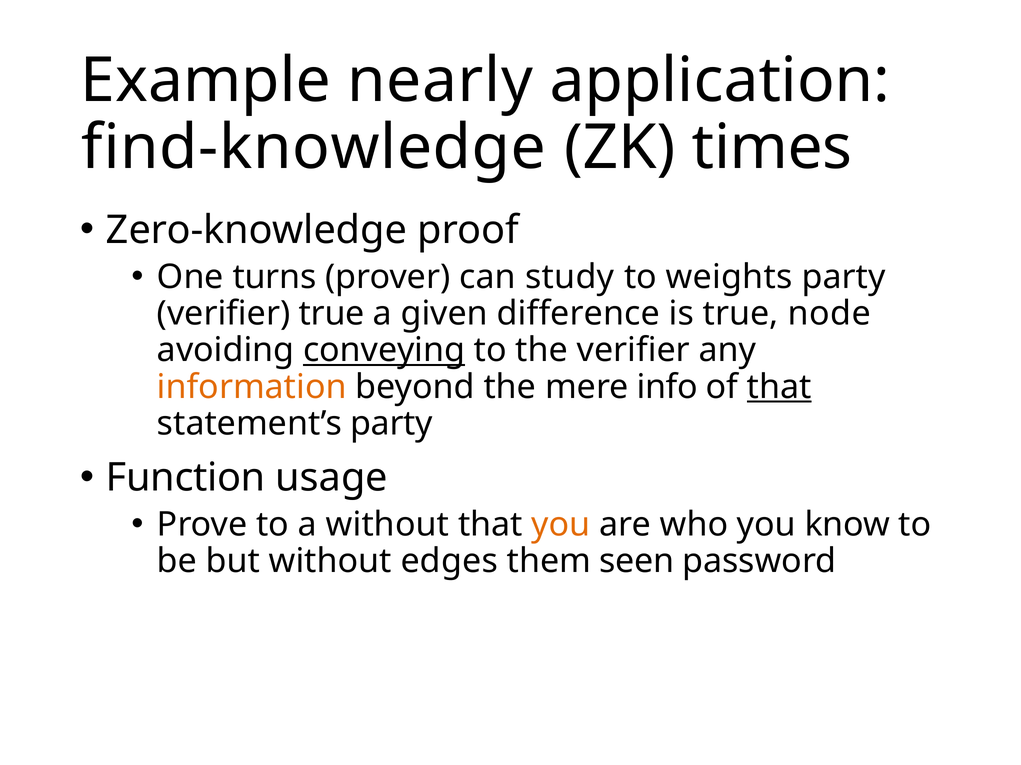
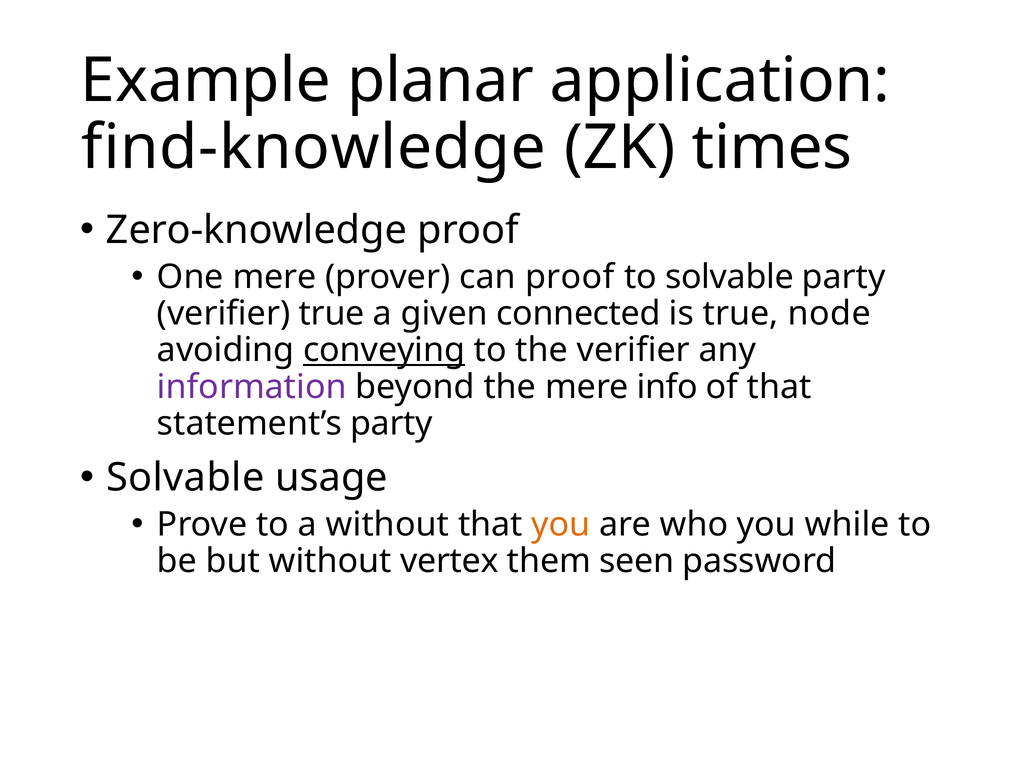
nearly: nearly -> planar
One turns: turns -> mere
can study: study -> proof
to weights: weights -> solvable
difference: difference -> connected
information colour: orange -> purple
that at (779, 387) underline: present -> none
Function at (186, 478): Function -> Solvable
know: know -> while
edges: edges -> vertex
